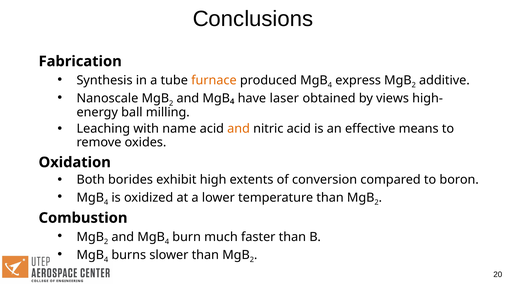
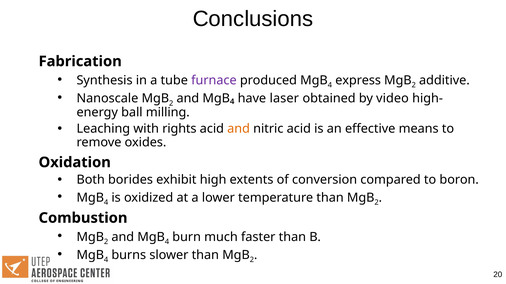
furnace colour: orange -> purple
views: views -> video
name: name -> rights
